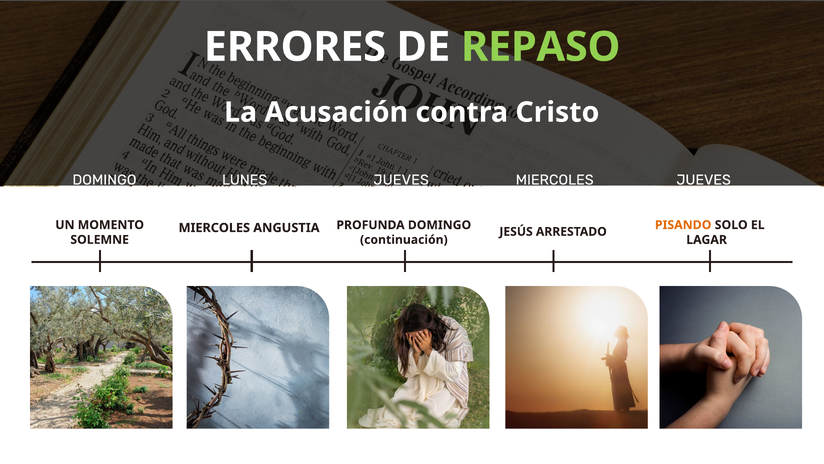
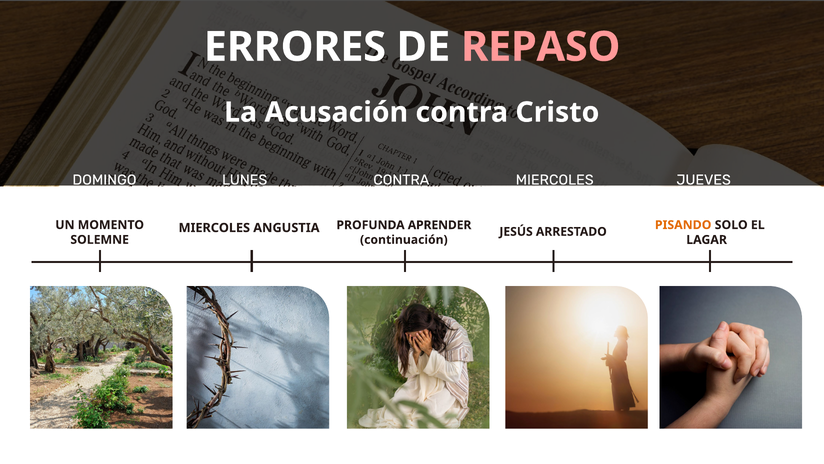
REPASO colour: light green -> pink
LUNES JUEVES: JUEVES -> CONTRA
PROFUNDA DOMINGO: DOMINGO -> APRENDER
